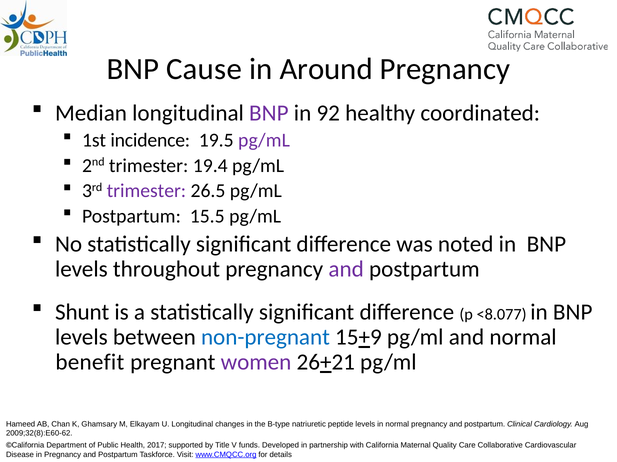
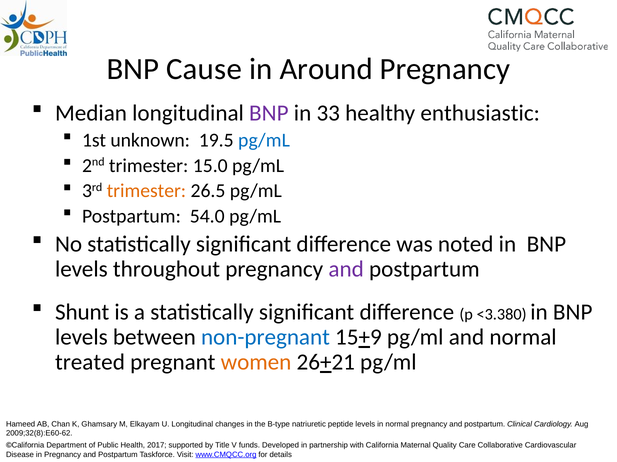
92: 92 -> 33
coordinated: coordinated -> enthusiastic
incidence: incidence -> unknown
pg/mL at (264, 140) colour: purple -> blue
19.4: 19.4 -> 15.0
trimester at (146, 191) colour: purple -> orange
15.5: 15.5 -> 54.0
<8.077: <8.077 -> <3.380
benefit: benefit -> treated
women colour: purple -> orange
